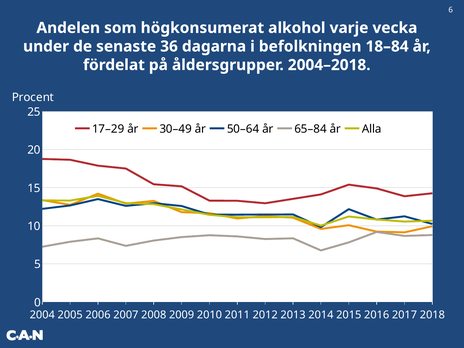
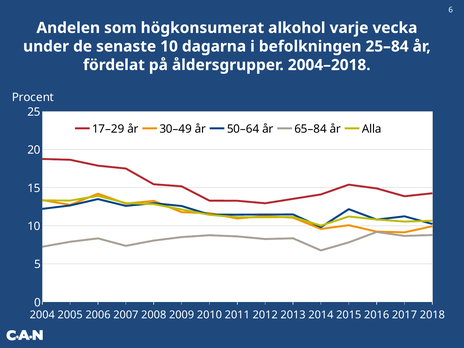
senaste 36: 36 -> 10
18–84: 18–84 -> 25–84
